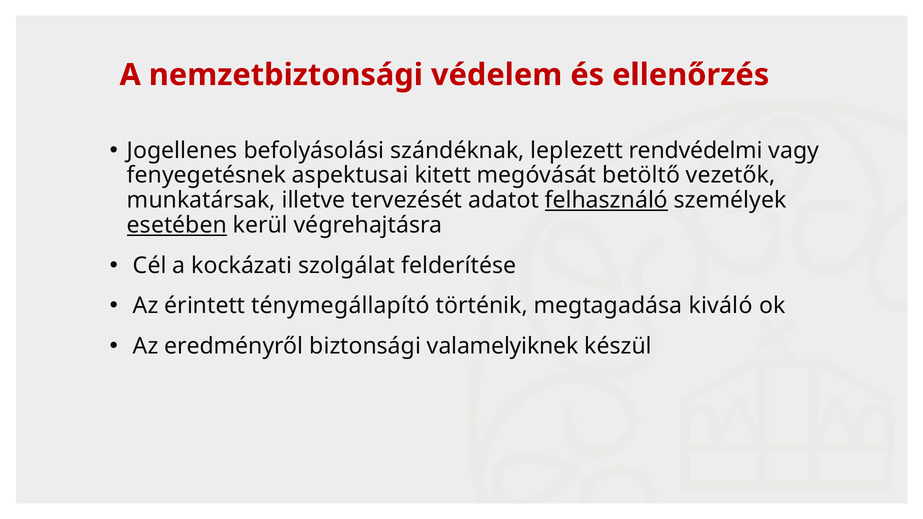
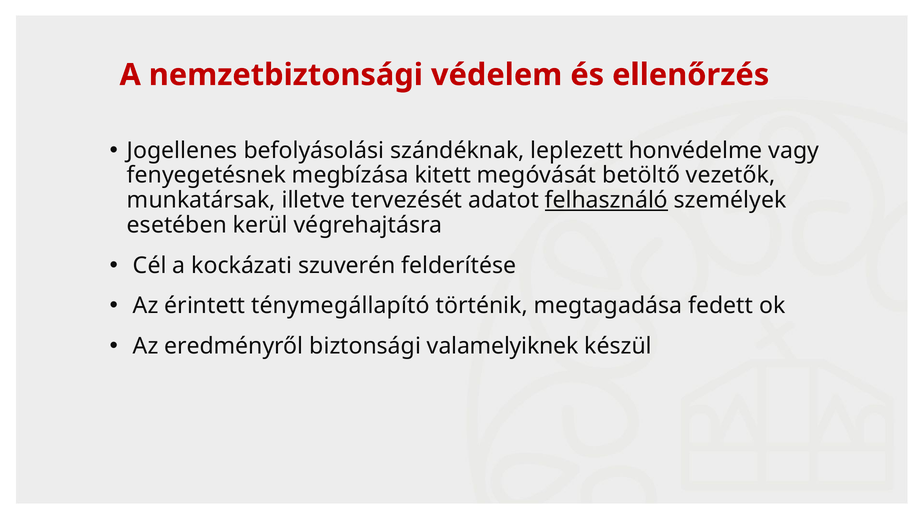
rendvédelmi: rendvédelmi -> honvédelme
aspektusai: aspektusai -> megbízása
esetében underline: present -> none
szolgálat: szolgálat -> szuverén
kiváló: kiváló -> fedett
